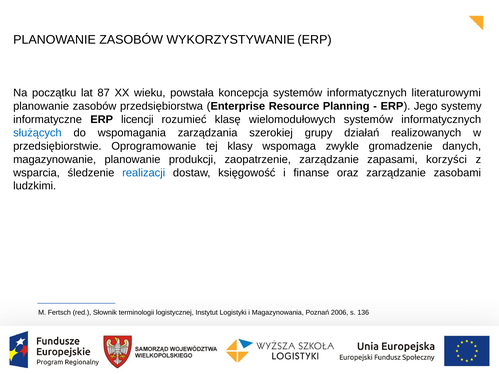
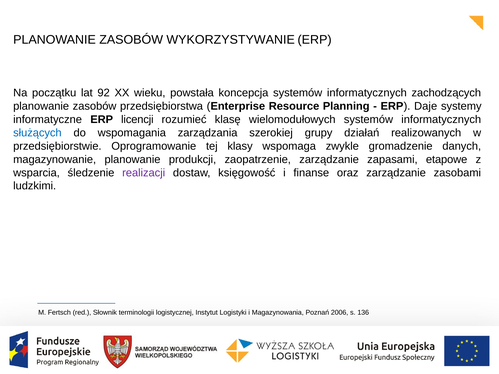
87: 87 -> 92
literaturowymi: literaturowymi -> zachodzących
Jego: Jego -> Daje
korzyści: korzyści -> etapowe
realizacji colour: blue -> purple
